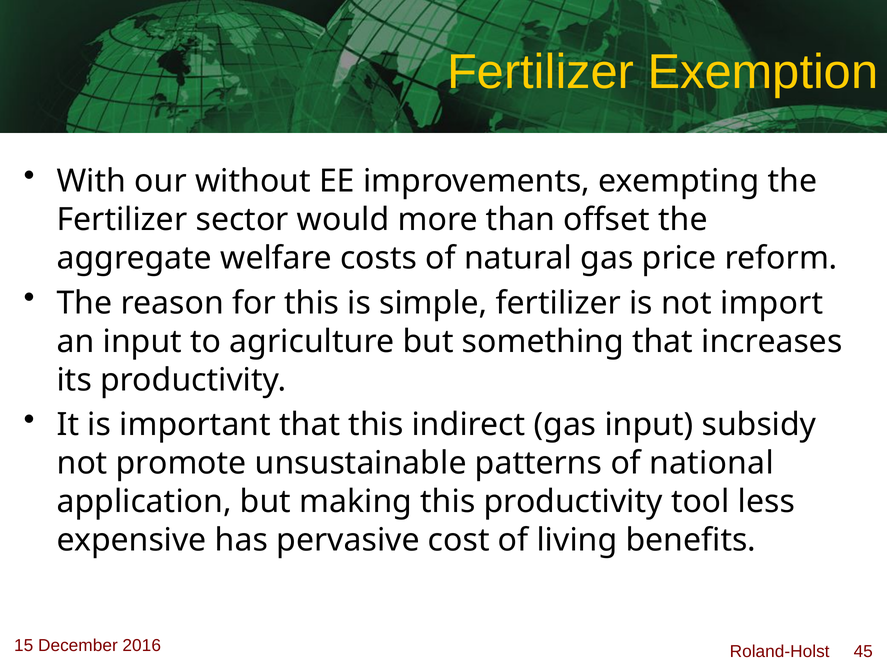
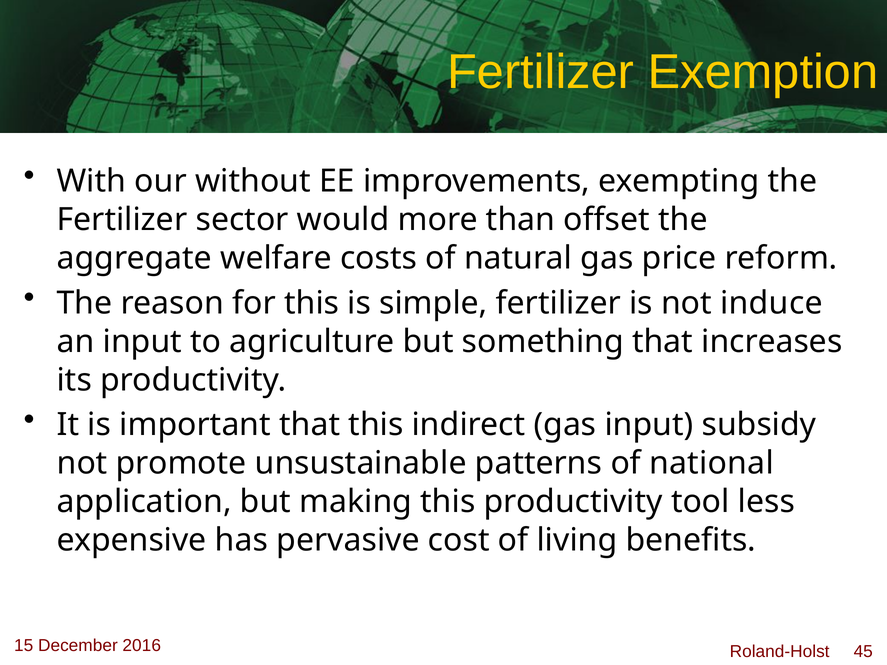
import: import -> induce
